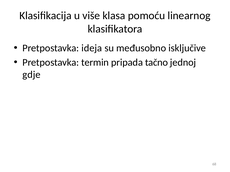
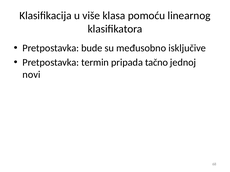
ideja: ideja -> bude
gdje: gdje -> novi
